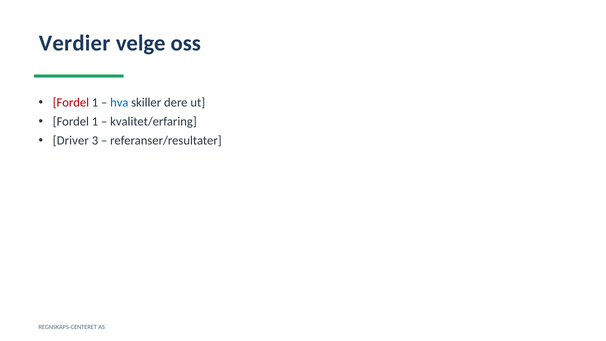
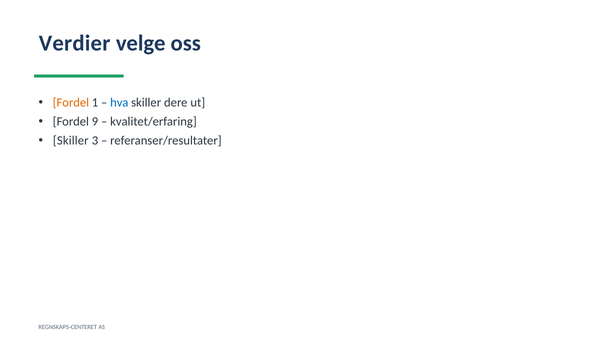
Fordel at (71, 103) colour: red -> orange
1 at (95, 122): 1 -> 9
Driver at (71, 141): Driver -> Skiller
